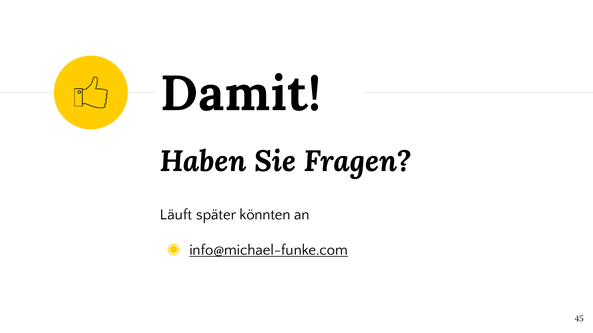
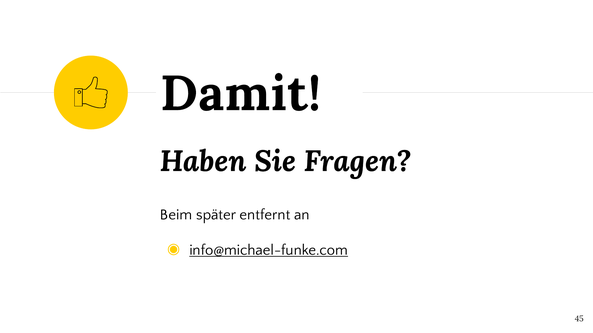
Läuft: Läuft -> Beim
könnten: könnten -> entfernt
